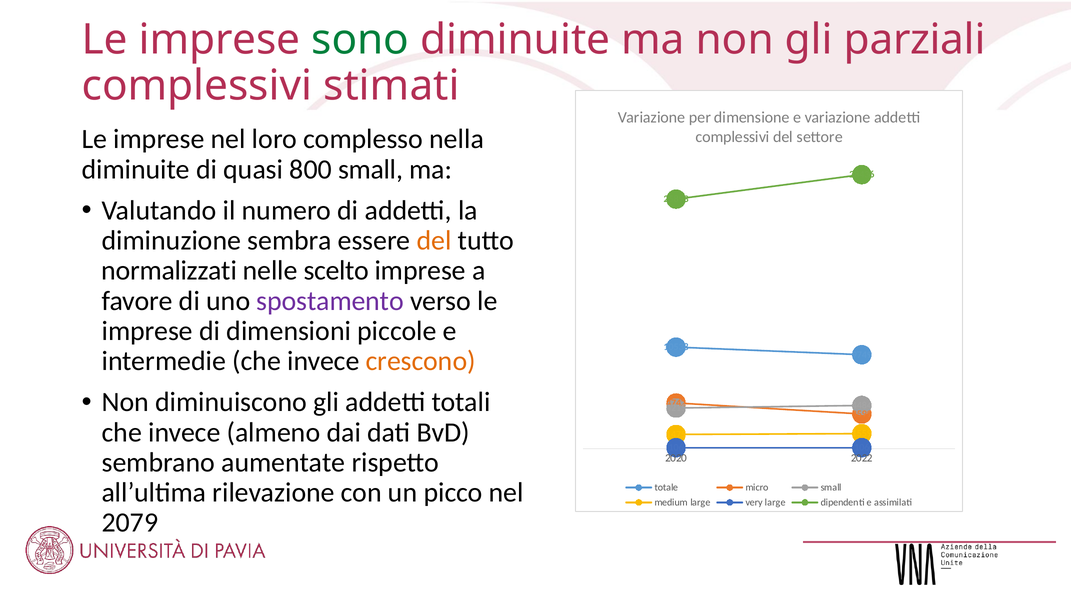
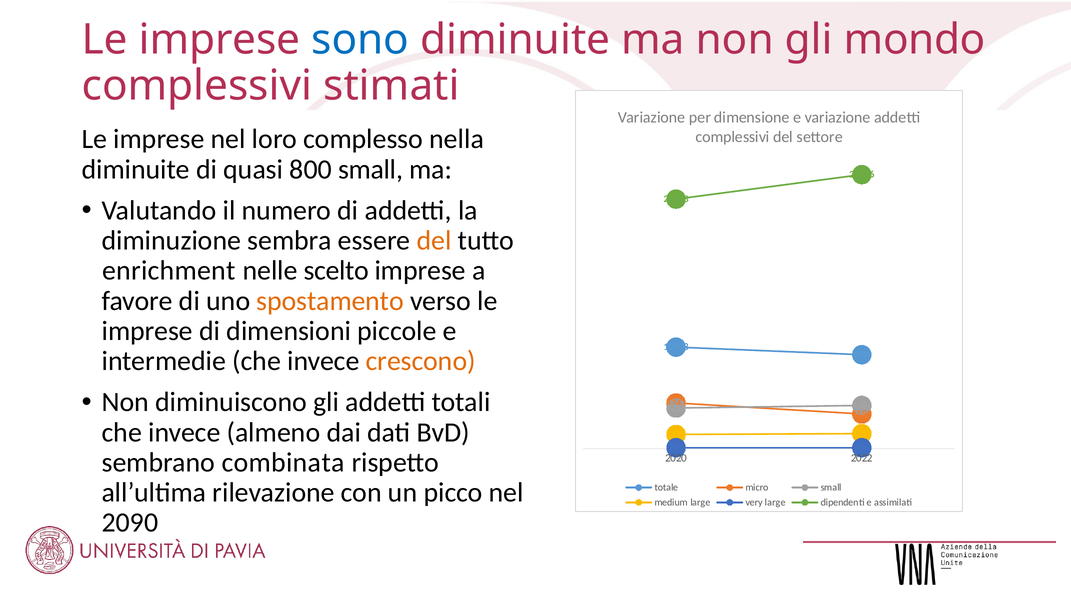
sono colour: green -> blue
parziali: parziali -> mondo
normalizzati: normalizzati -> enrichment
spostamento colour: purple -> orange
aumentate: aumentate -> combinata
2079: 2079 -> 2090
